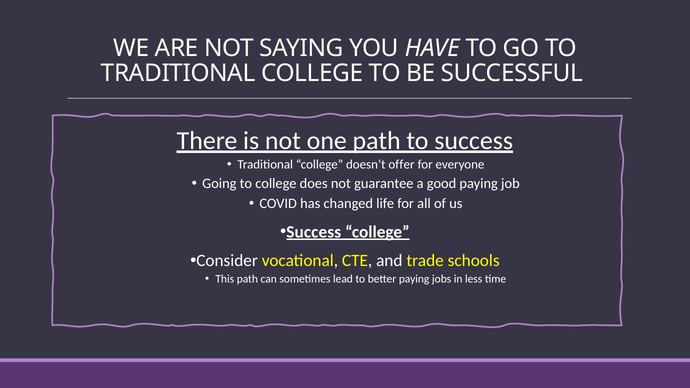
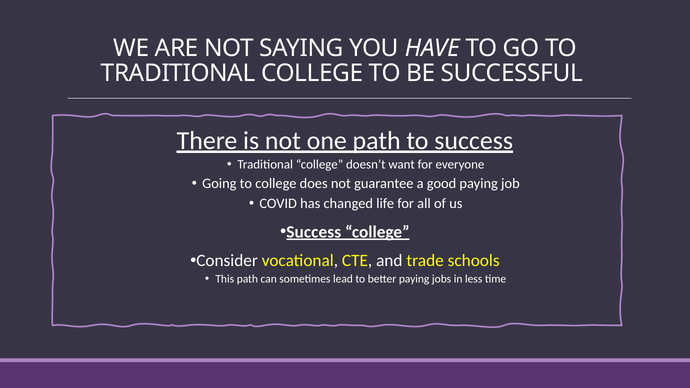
offer: offer -> want
